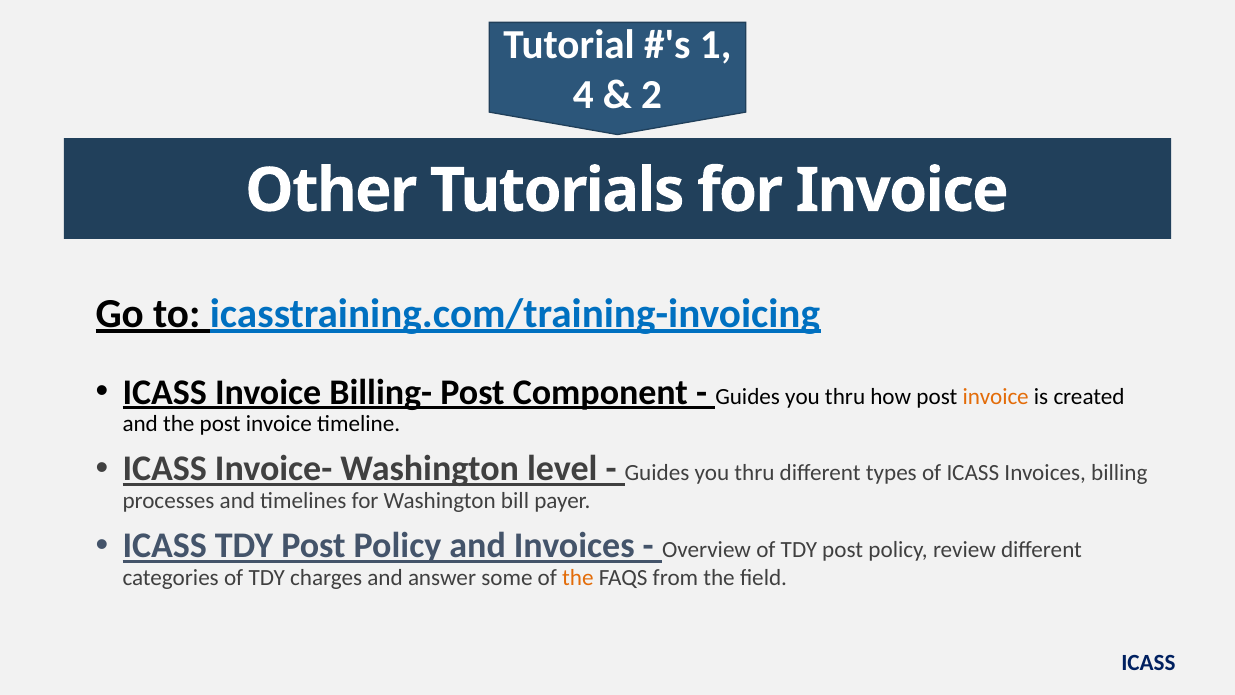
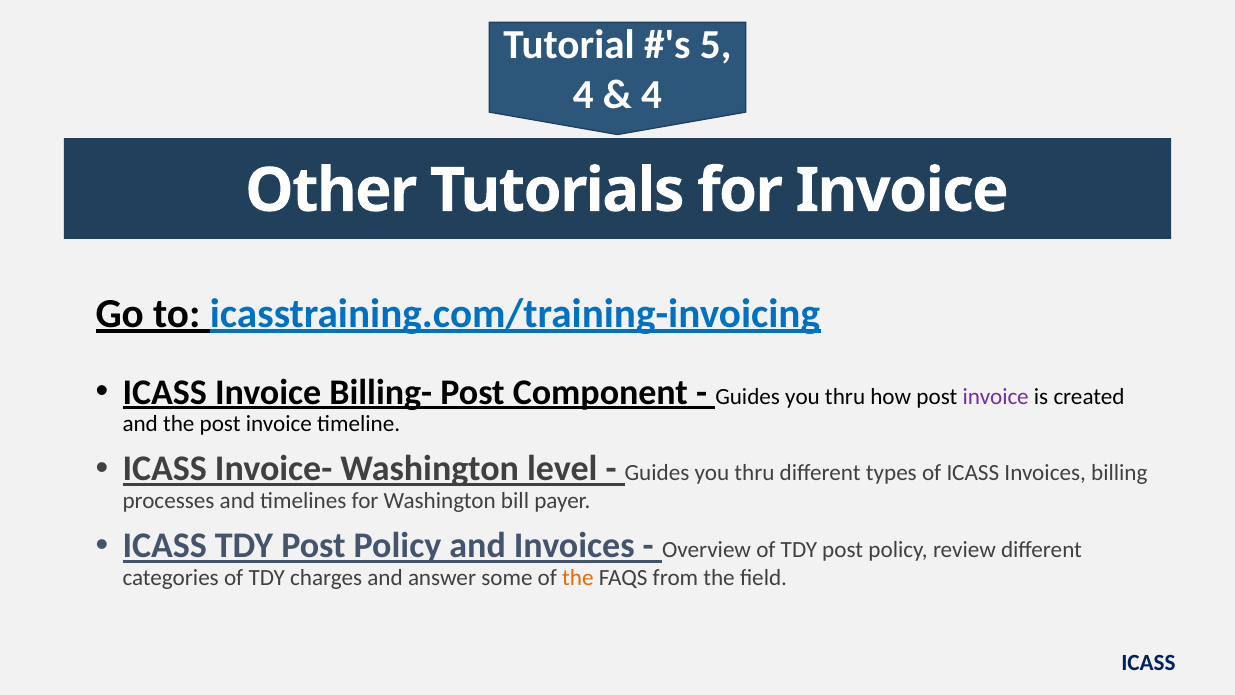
1: 1 -> 5
2 at (652, 95): 2 -> 4
invoice at (996, 396) colour: orange -> purple
